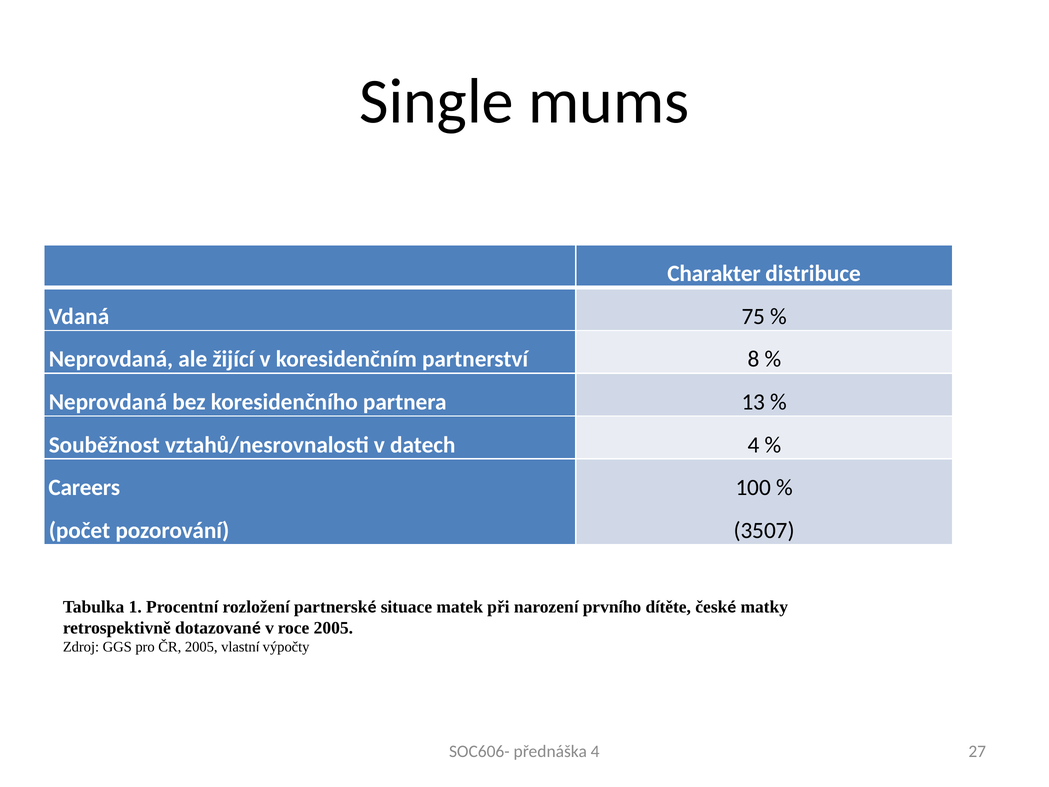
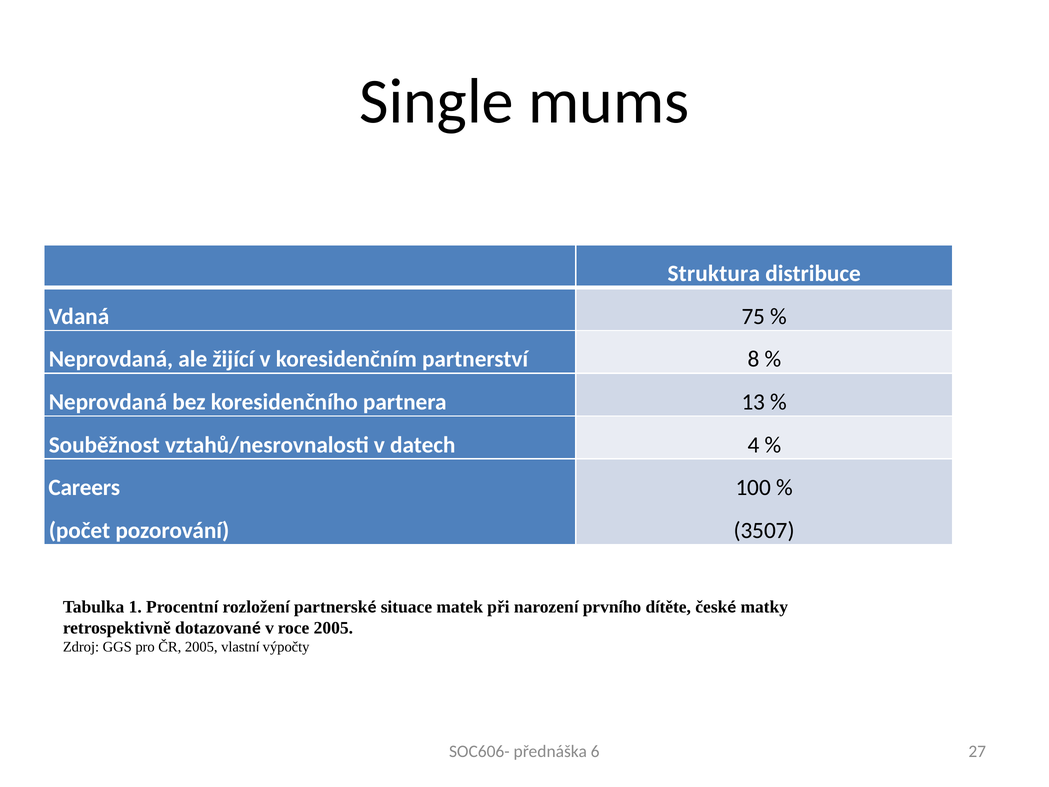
Charakter: Charakter -> Struktura
přednáška 4: 4 -> 6
